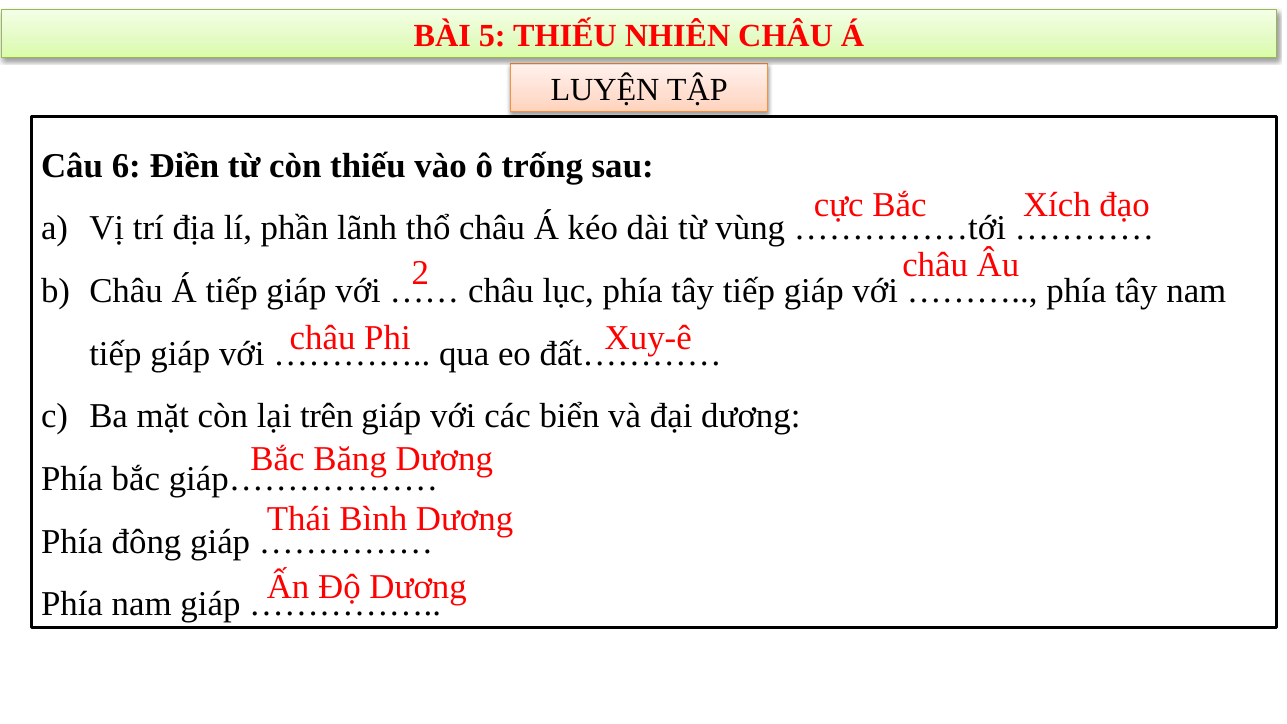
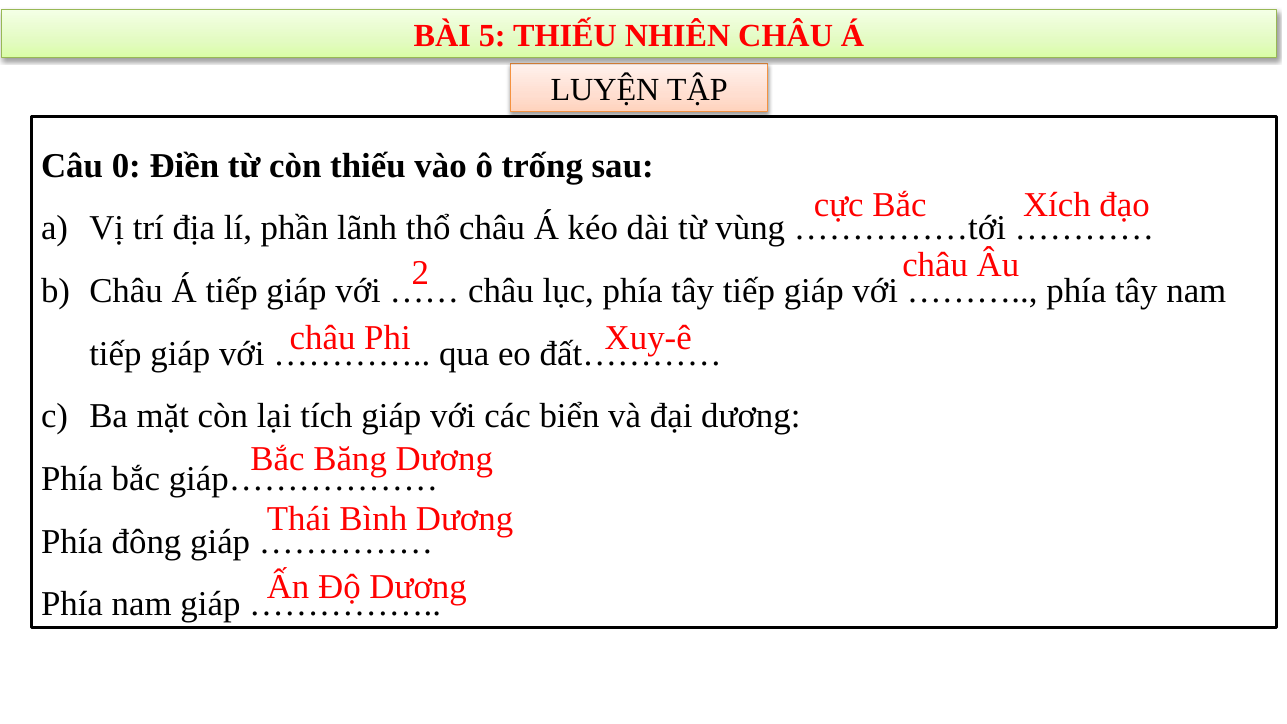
6: 6 -> 0
trên: trên -> tích
